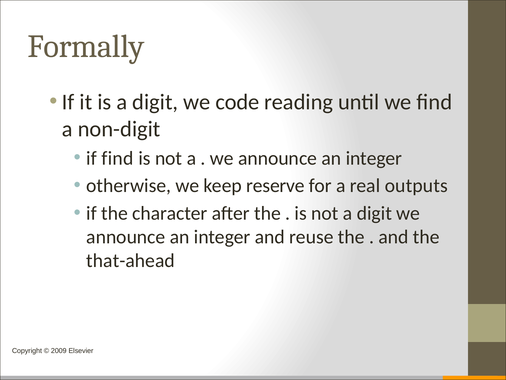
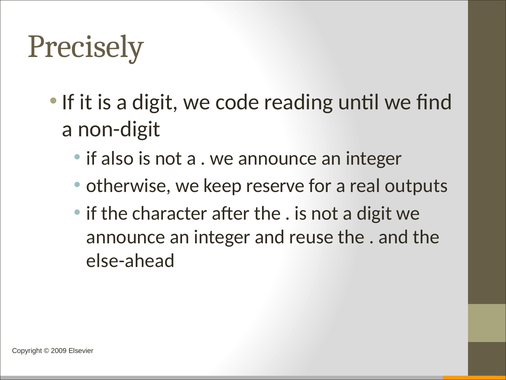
Formally: Formally -> Precisely
if find: find -> also
that-ahead: that-ahead -> else-ahead
